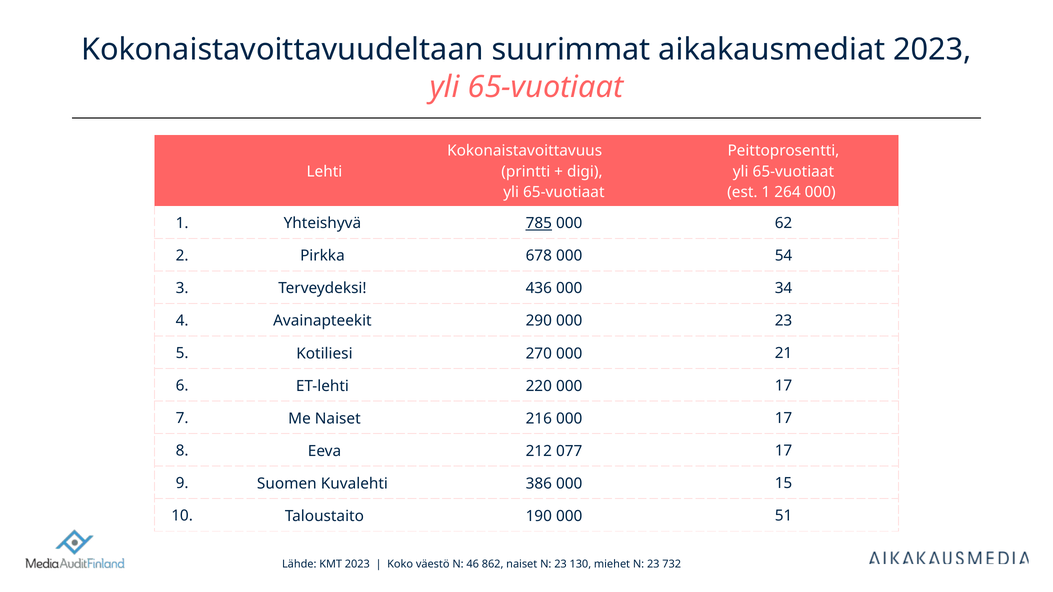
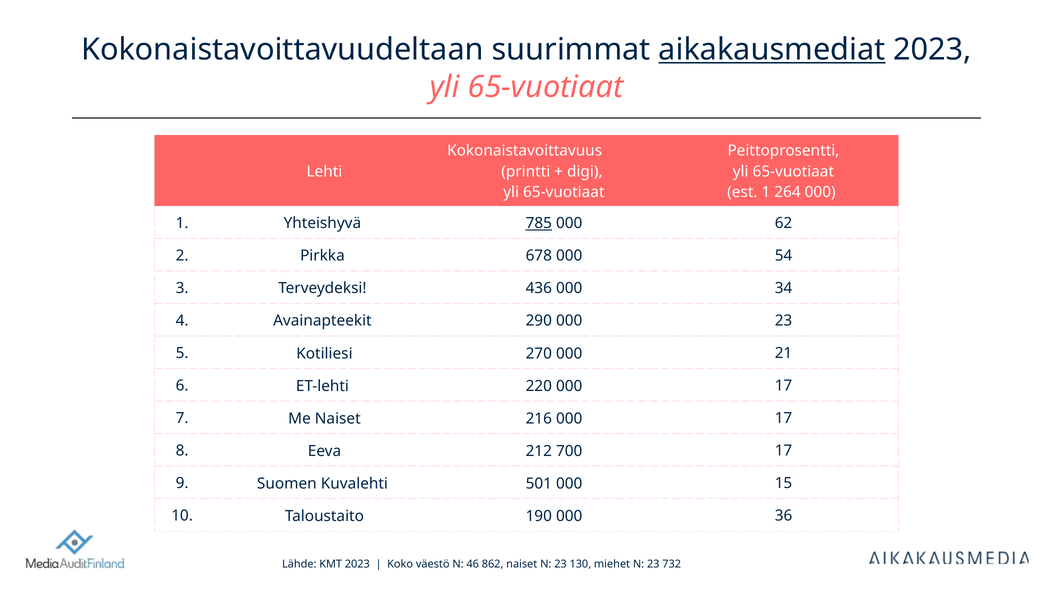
aikakausmediat underline: none -> present
077: 077 -> 700
386: 386 -> 501
51: 51 -> 36
